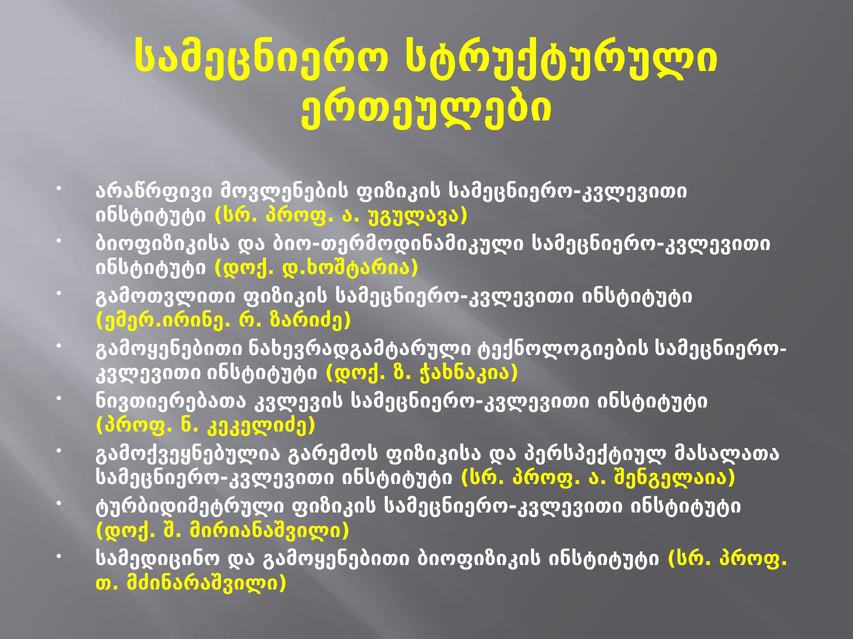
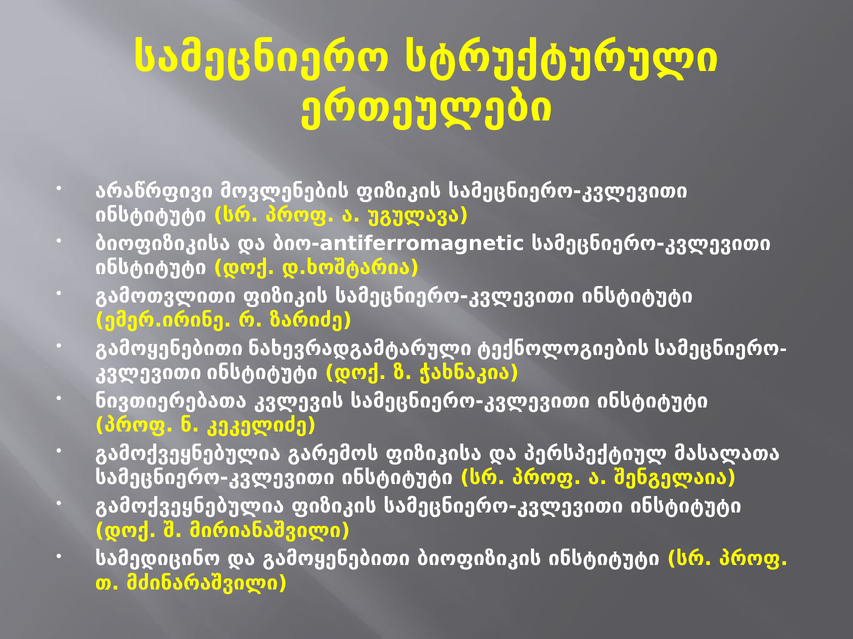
ბიო-თერმოდინამიკული: ბიო-თერმოდინამიკული -> ბიო-antiferromagnetic
ტურბიდიმეტრული at (190, 507): ტურბიდიმეტრული -> გამოქვეყნებულია
